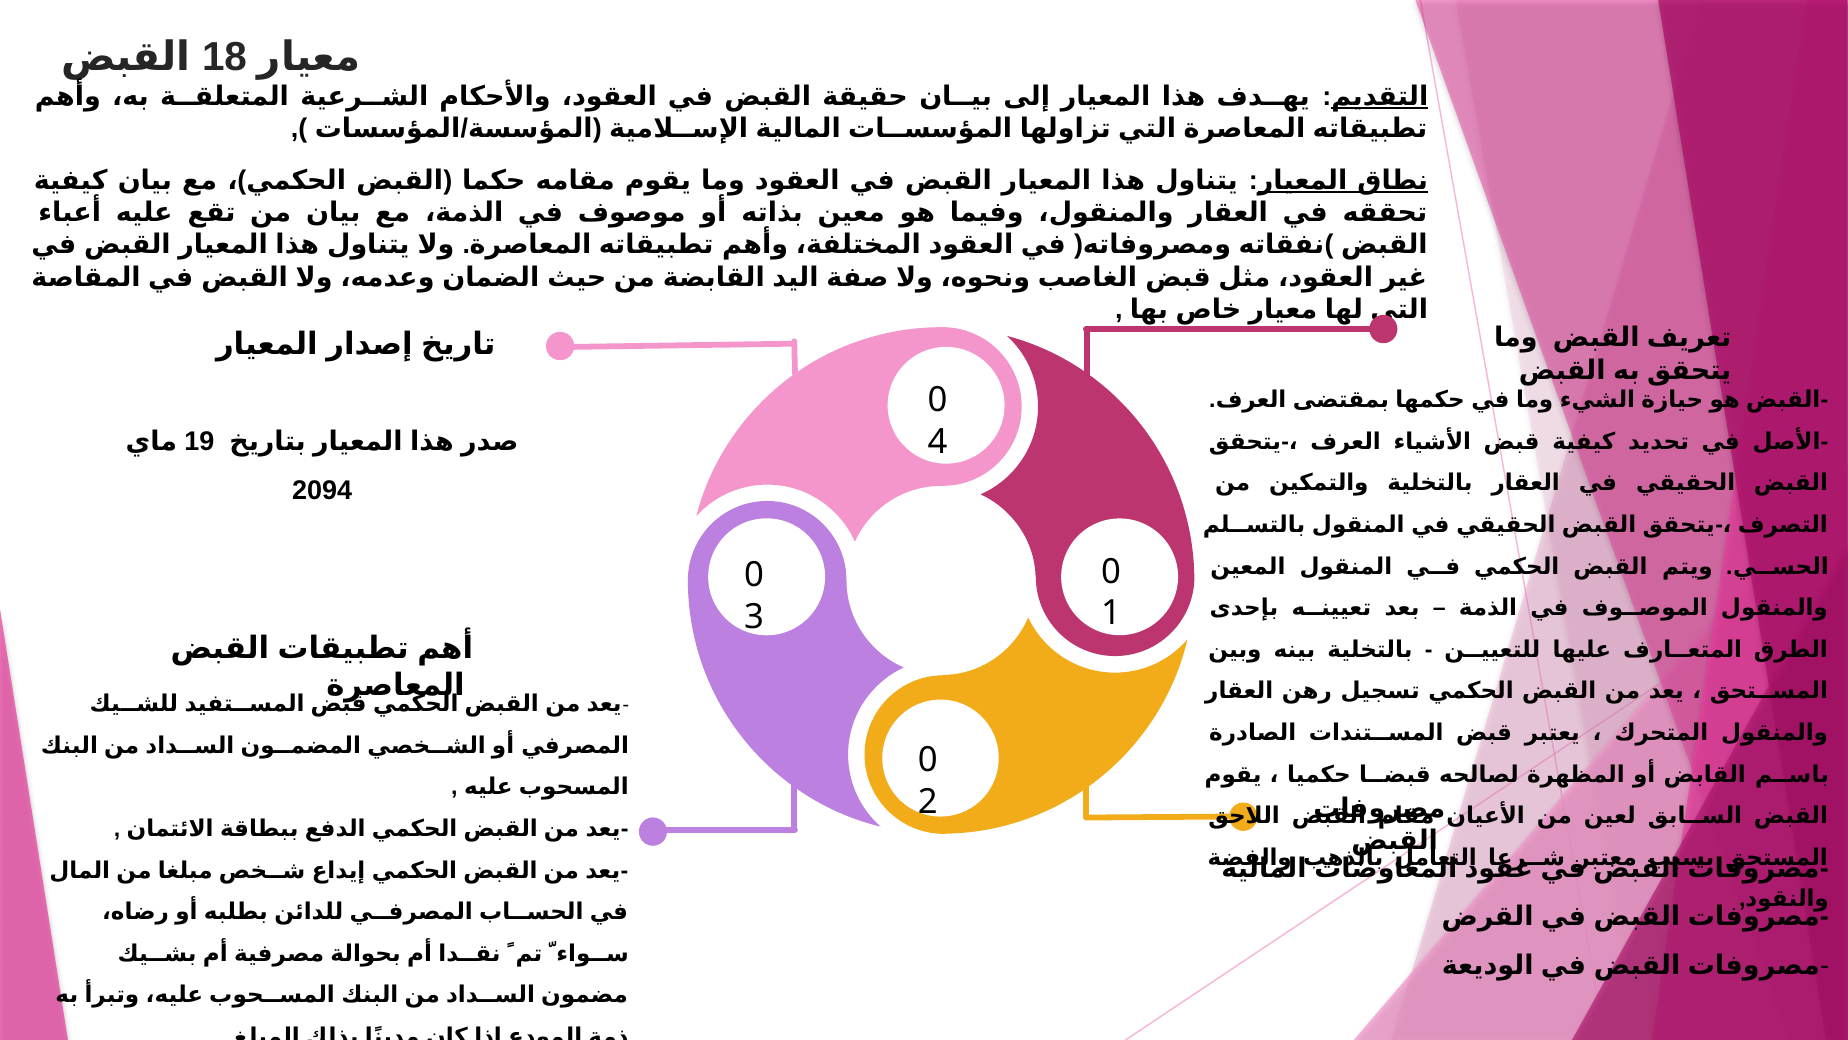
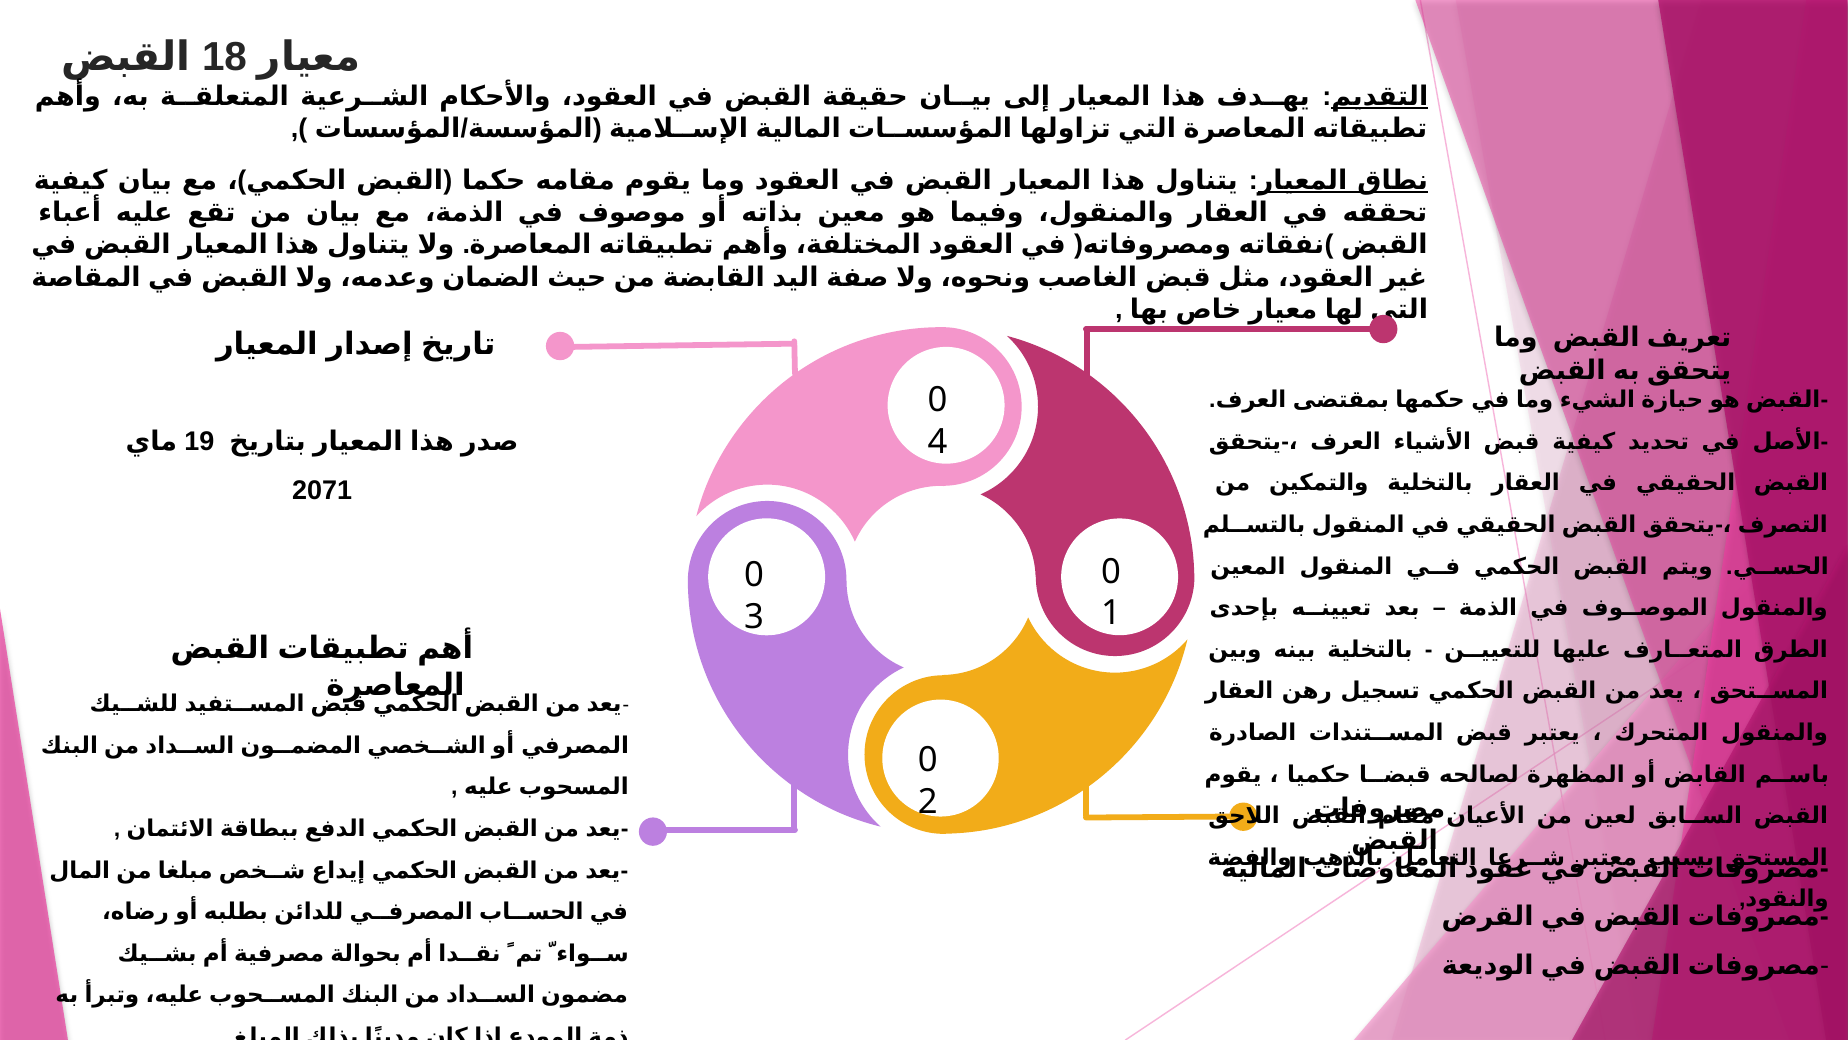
2094: 2094 -> 2071
